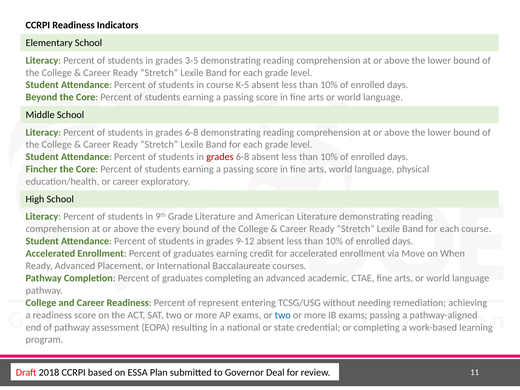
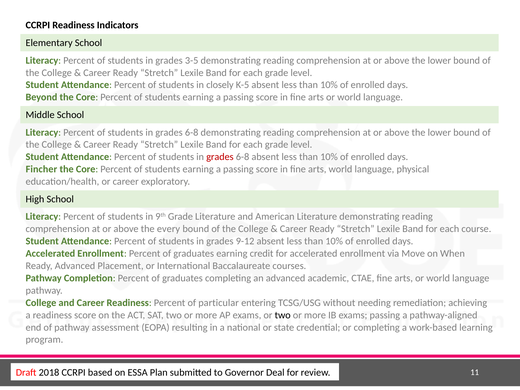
in course: course -> closely
represent: represent -> particular
two at (283, 315) colour: blue -> black
